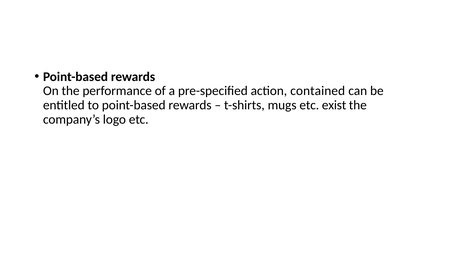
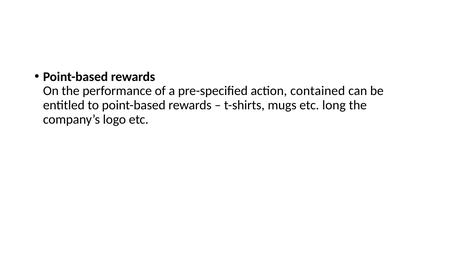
exist: exist -> long
